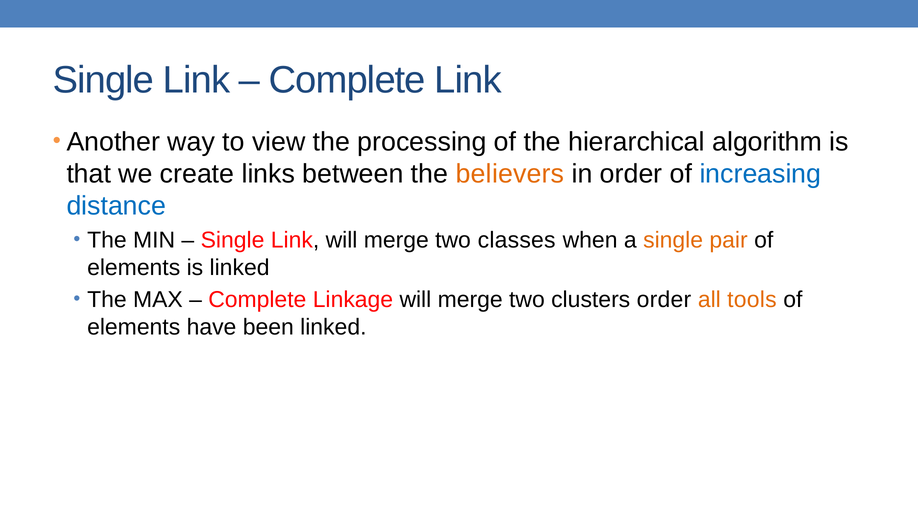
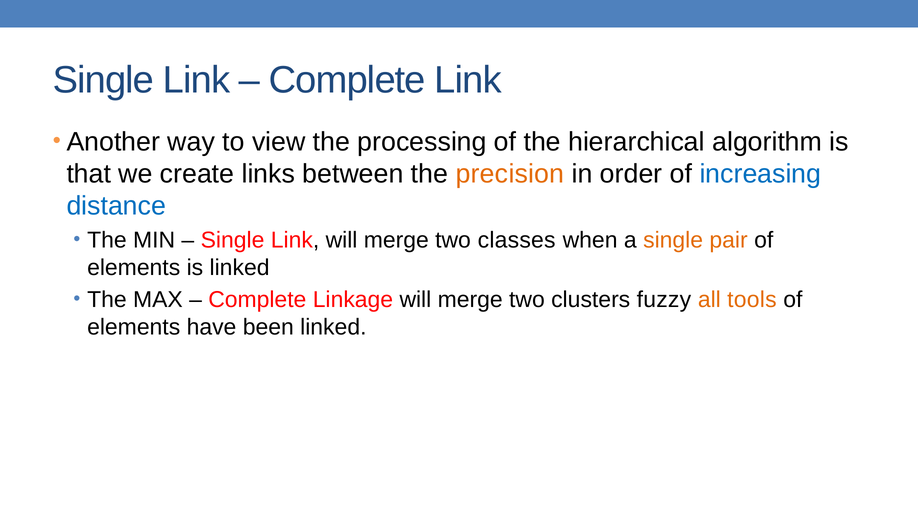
believers: believers -> precision
clusters order: order -> fuzzy
